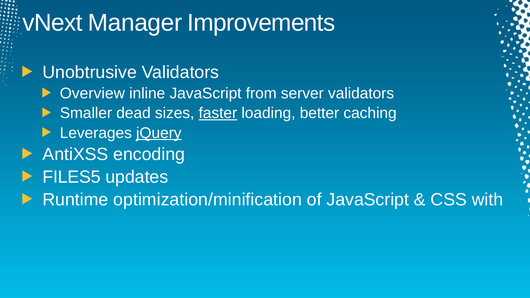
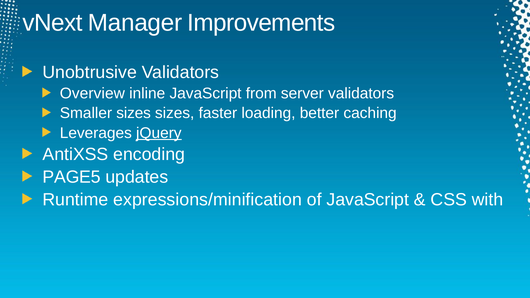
Smaller dead: dead -> sizes
faster underline: present -> none
FILES5: FILES5 -> PAGE5
optimization/minification: optimization/minification -> expressions/minification
